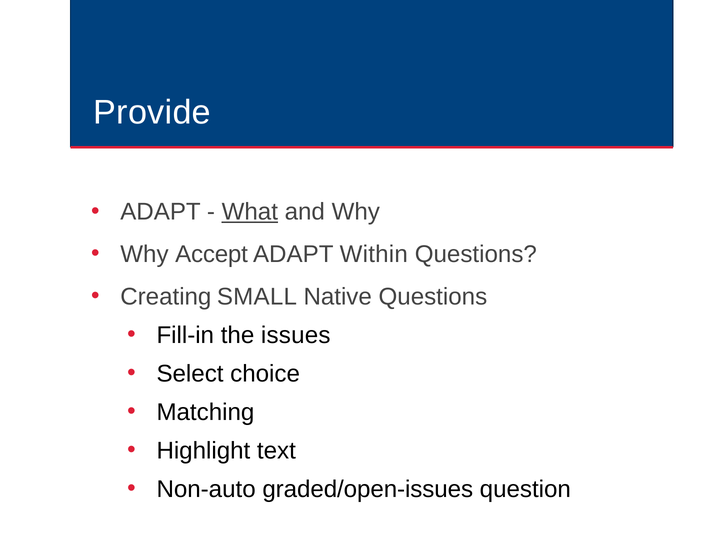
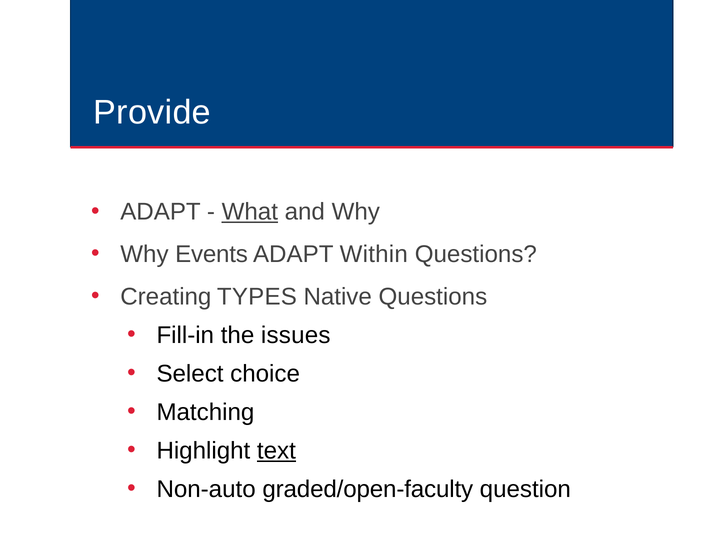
Accept: Accept -> Events
SMALL: SMALL -> TYPES
text underline: none -> present
graded/open-issues: graded/open-issues -> graded/open-faculty
